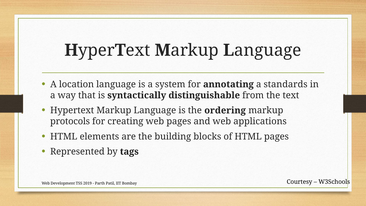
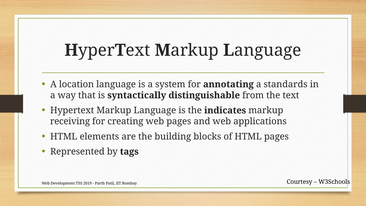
ordering: ordering -> indicates
protocols: protocols -> receiving
